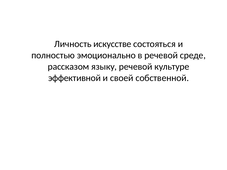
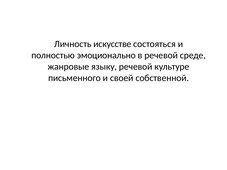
рассказом: рассказом -> жанровые
эффективной: эффективной -> письменного
